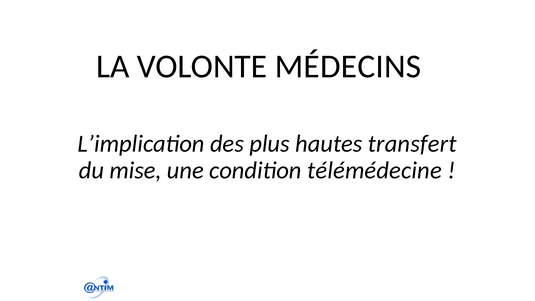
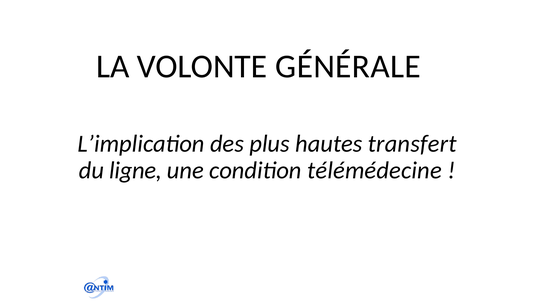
MÉDECINS: MÉDECINS -> GÉNÉRALE
mise: mise -> ligne
